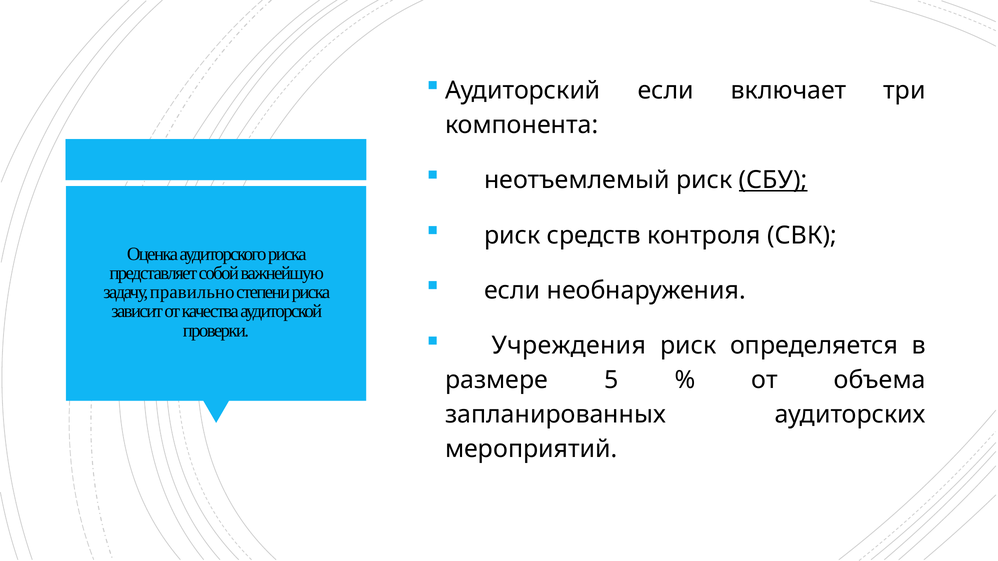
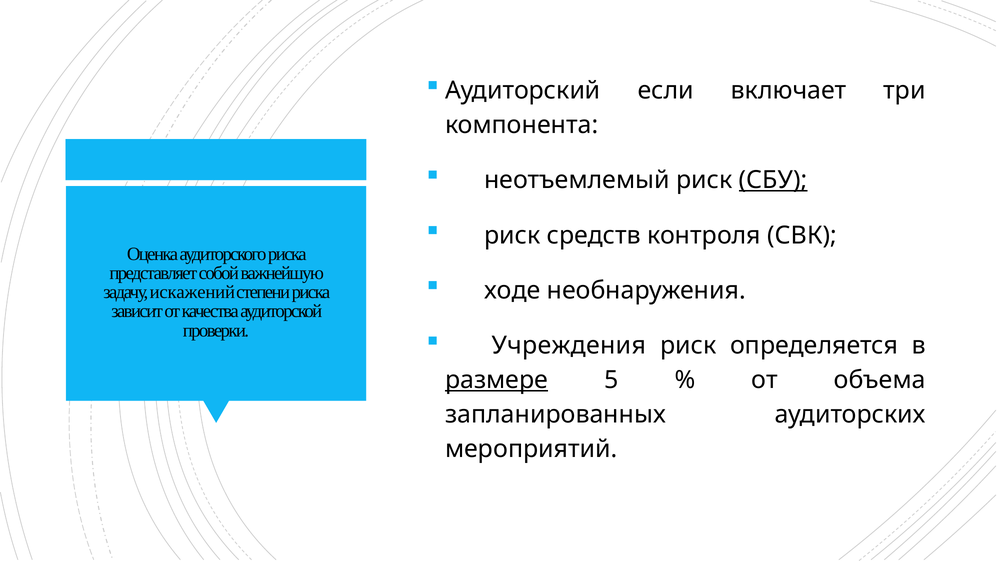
если at (512, 291): если -> ходе
правильно: правильно -> искажений
размере underline: none -> present
